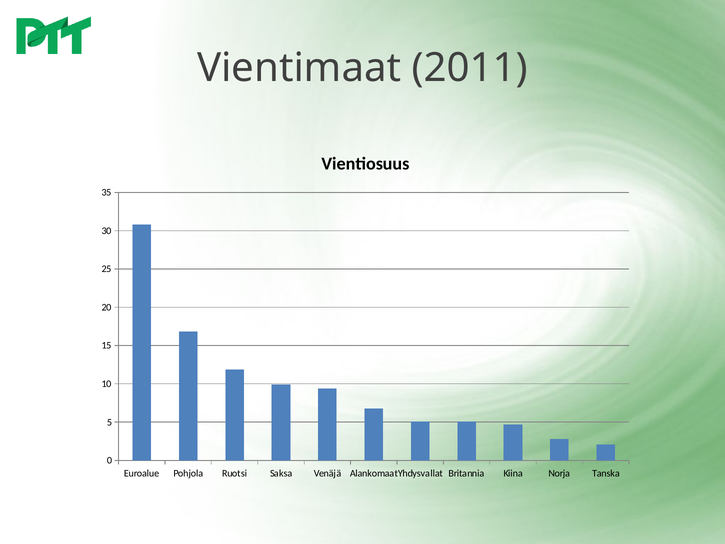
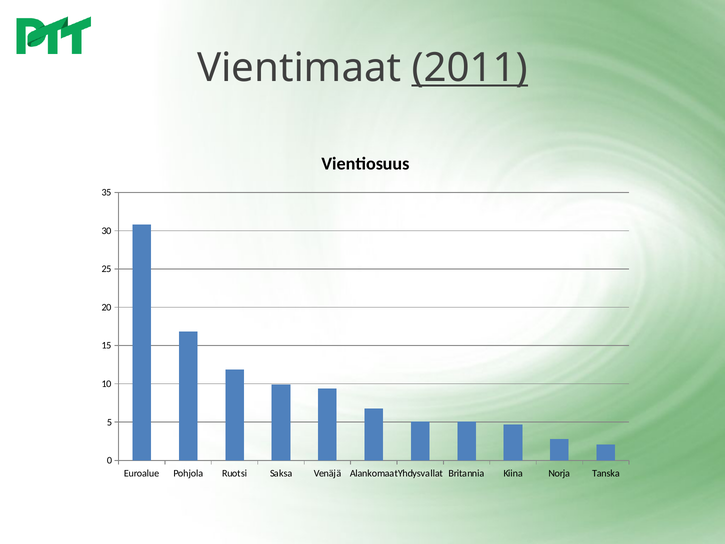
2011 underline: none -> present
